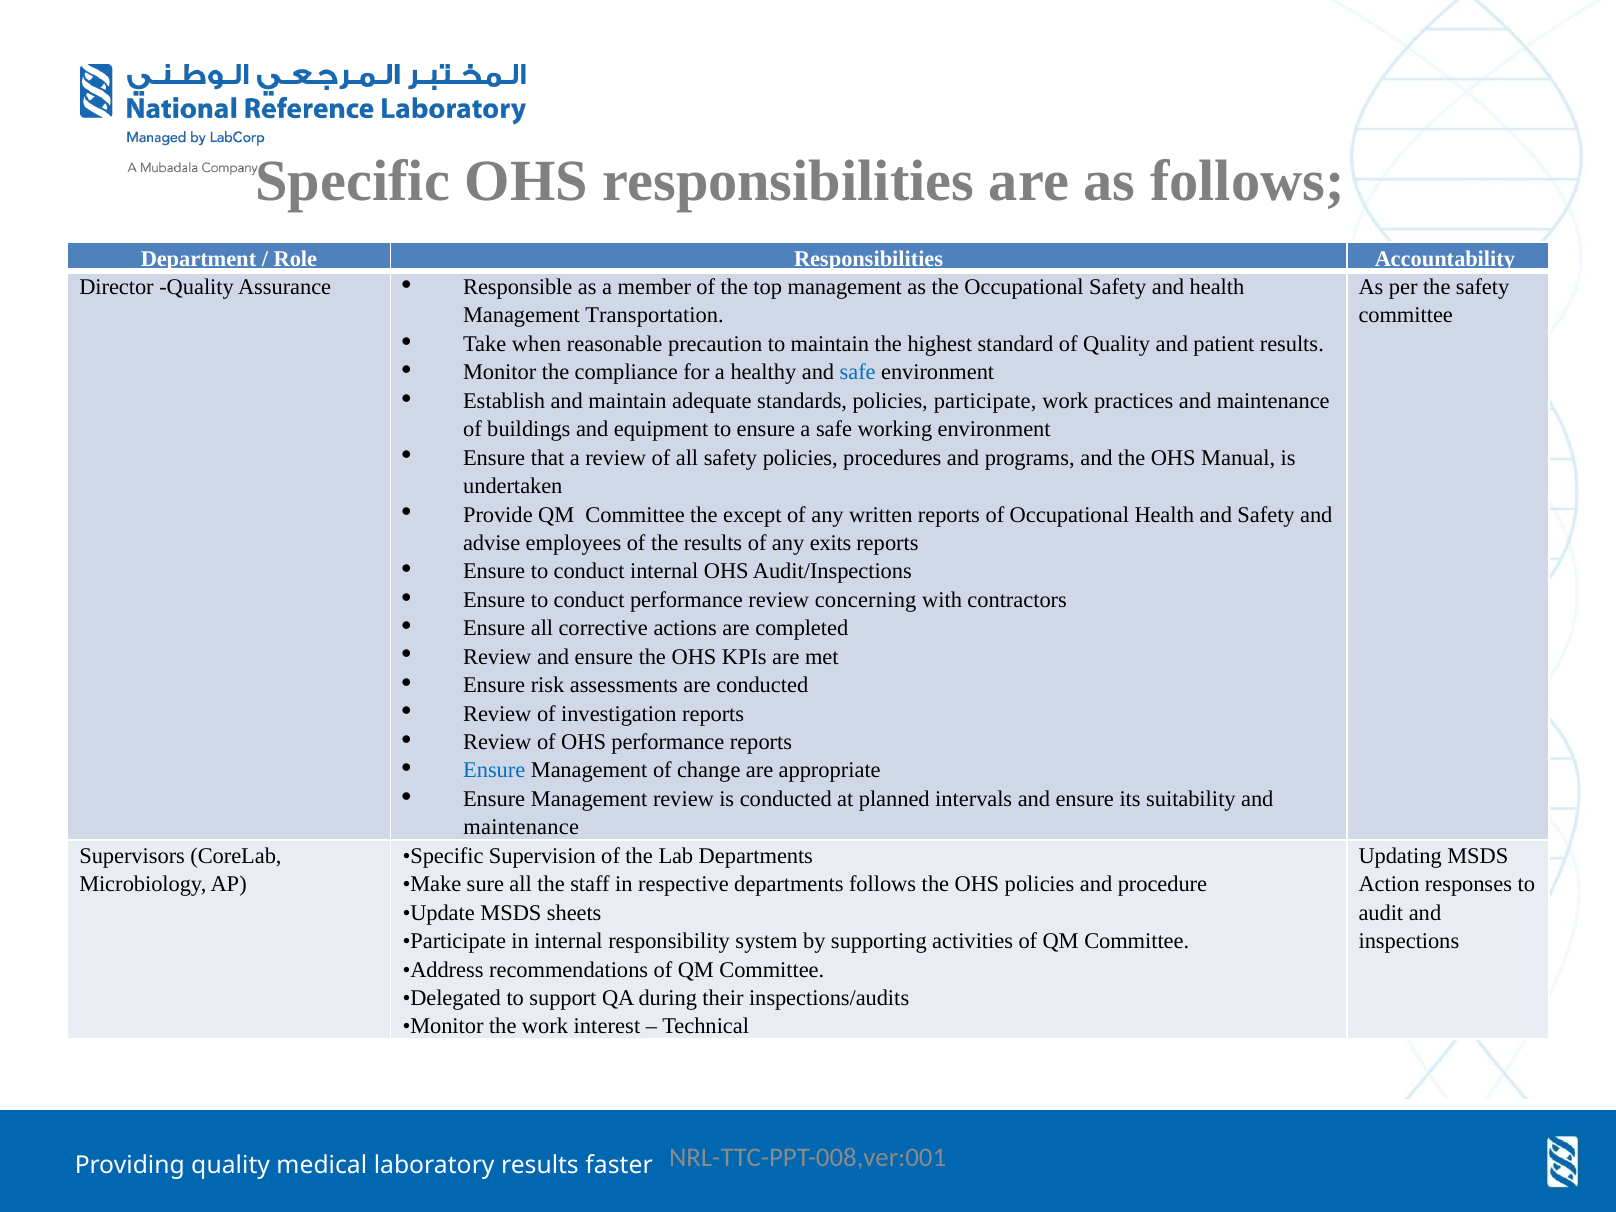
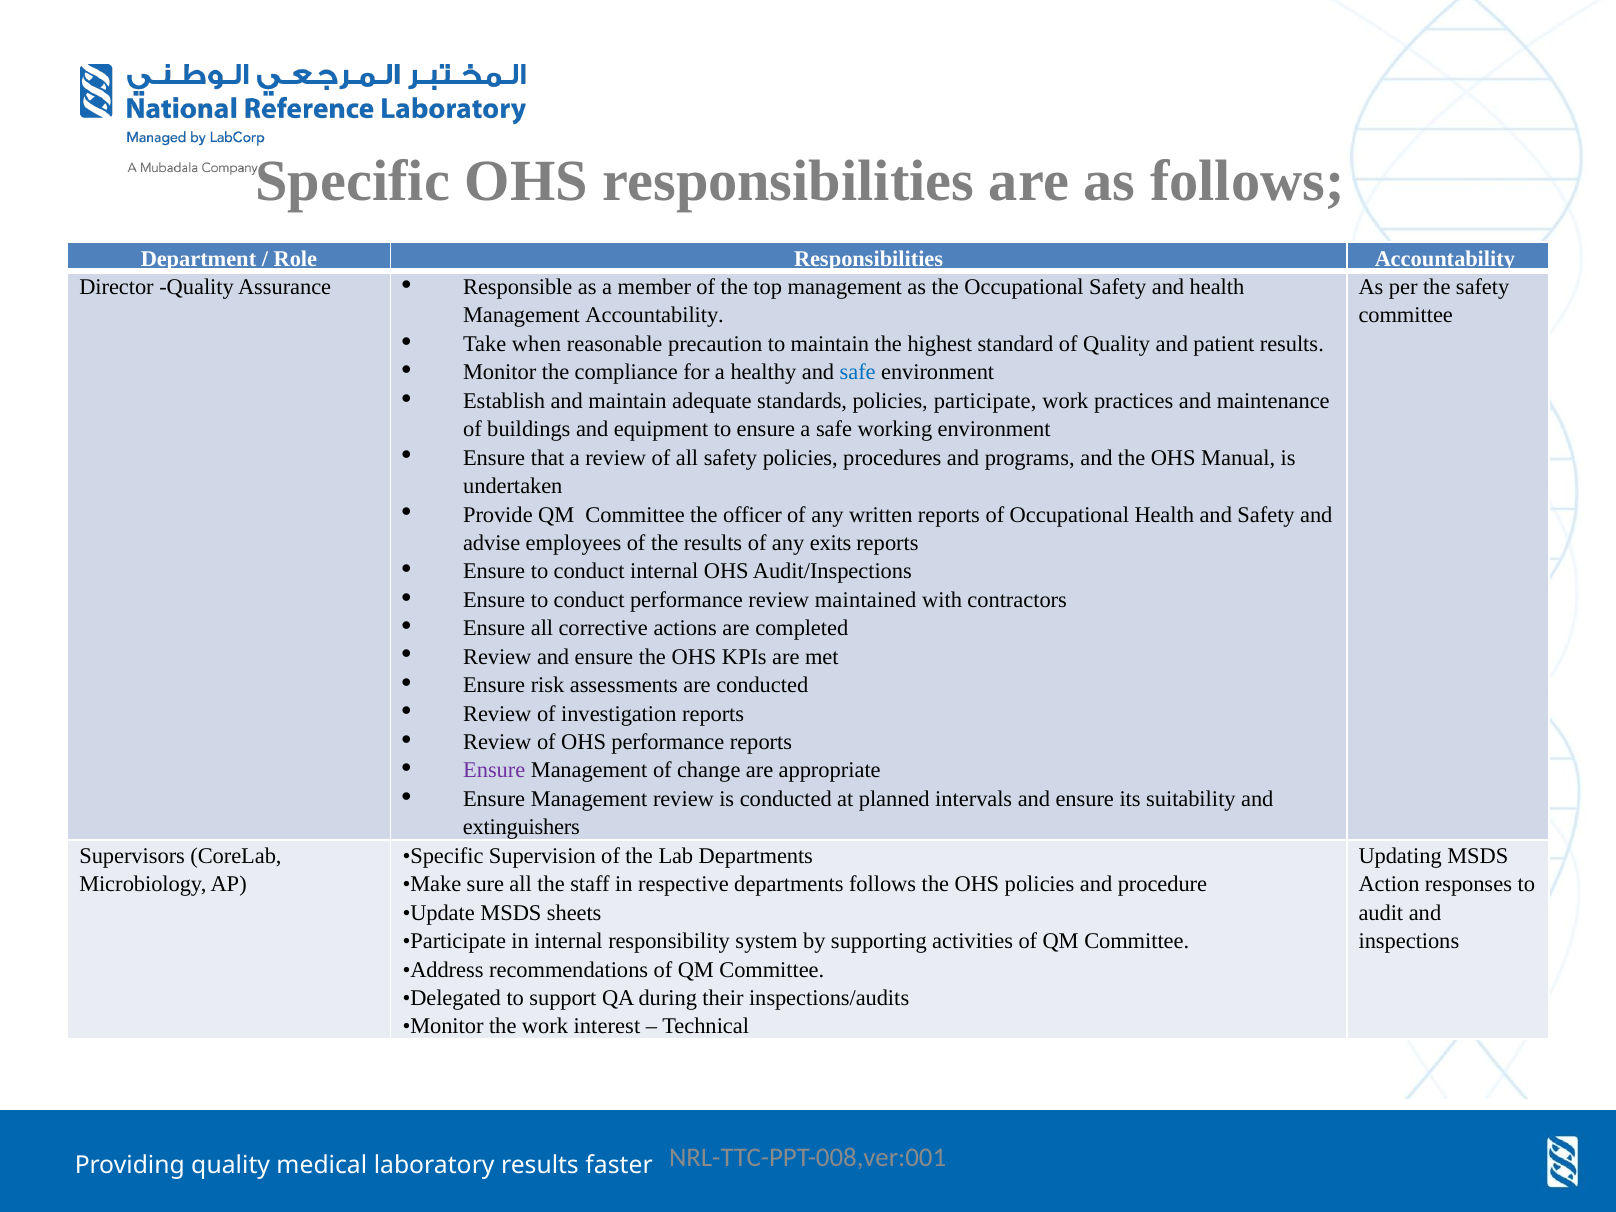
Management Transportation: Transportation -> Accountability
except: except -> officer
concerning: concerning -> maintained
Ensure at (494, 771) colour: blue -> purple
maintenance at (521, 827): maintenance -> extinguishers
